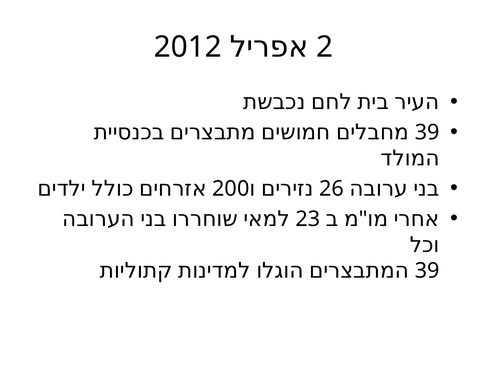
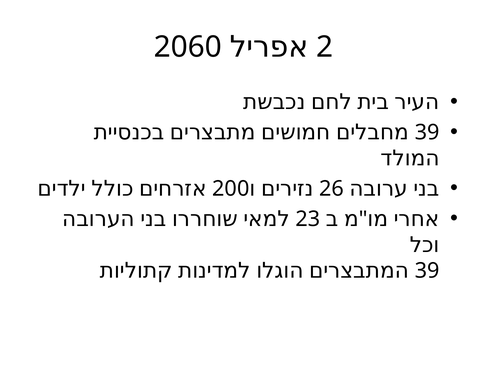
2012: 2012 -> 2060
